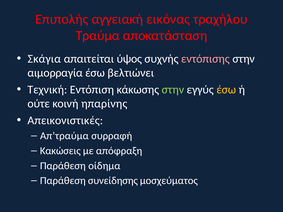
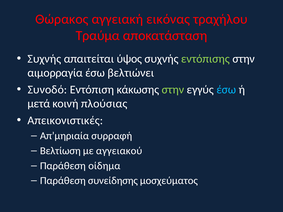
Επιπολής: Επιπολής -> Θώρακος
Σκάγια at (44, 59): Σκάγια -> Συχνής
εντόπισης colour: pink -> light green
Τεχνική: Τεχνική -> Συνοδό
έσω at (226, 90) colour: yellow -> light blue
ούτε: ούτε -> μετά
ηπαρίνης: ηπαρίνης -> πλούσιας
Απ’τραύμα: Απ’τραύμα -> Απ’μηριαία
Κακώσεις: Κακώσεις -> Βελτίωση
απόφραξη: απόφραξη -> αγγειακού
